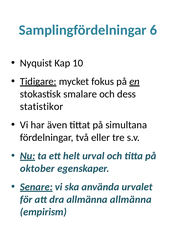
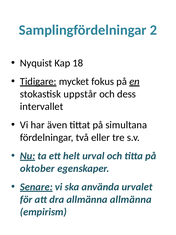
6: 6 -> 2
10: 10 -> 18
smalare: smalare -> uppstår
statistikor: statistikor -> intervallet
